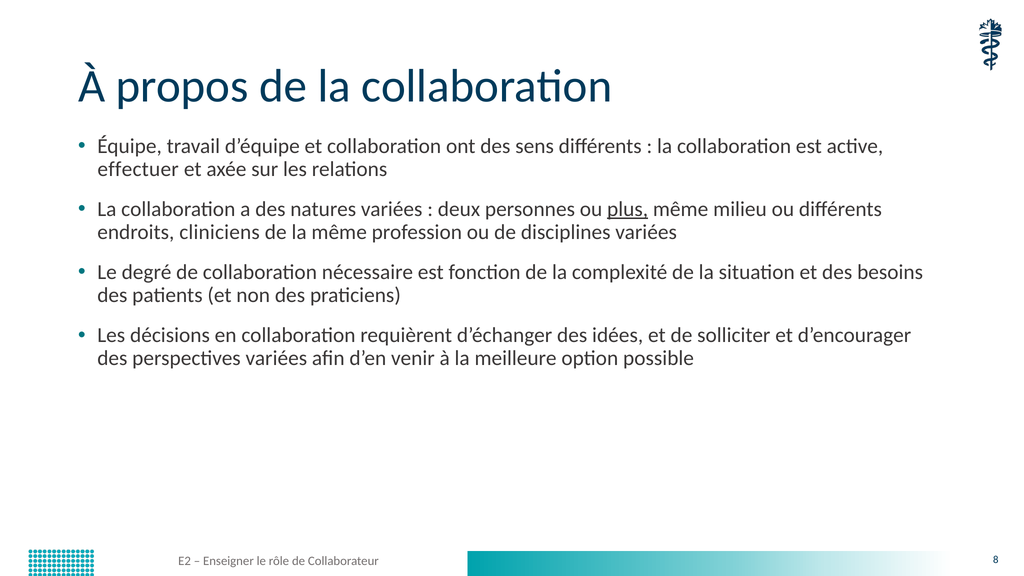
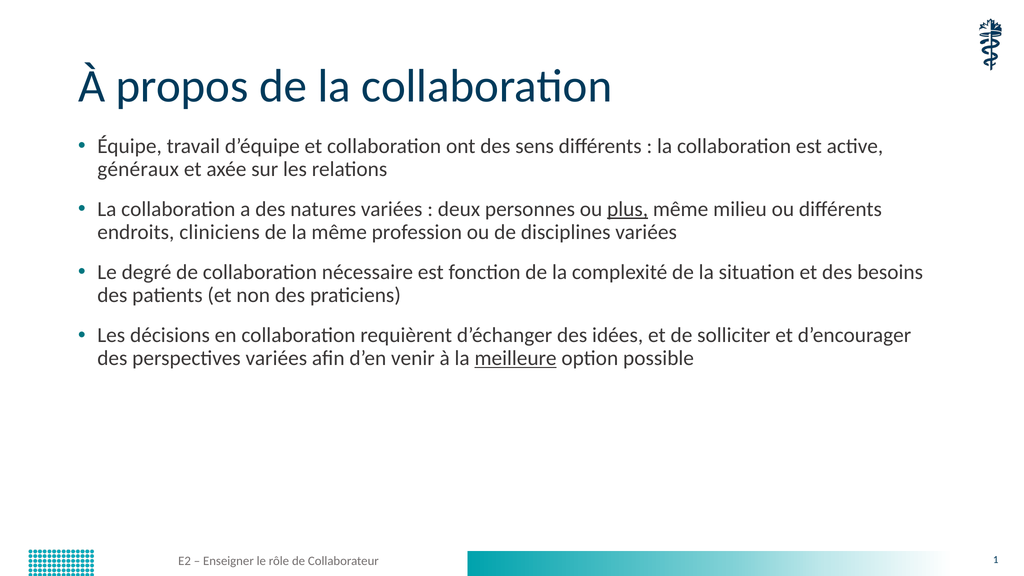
effectuer: effectuer -> généraux
meilleure underline: none -> present
8: 8 -> 1
